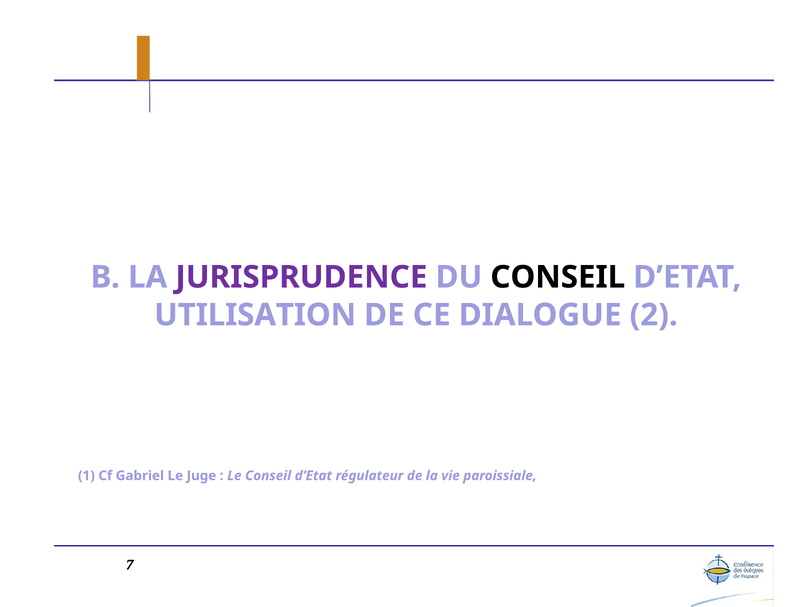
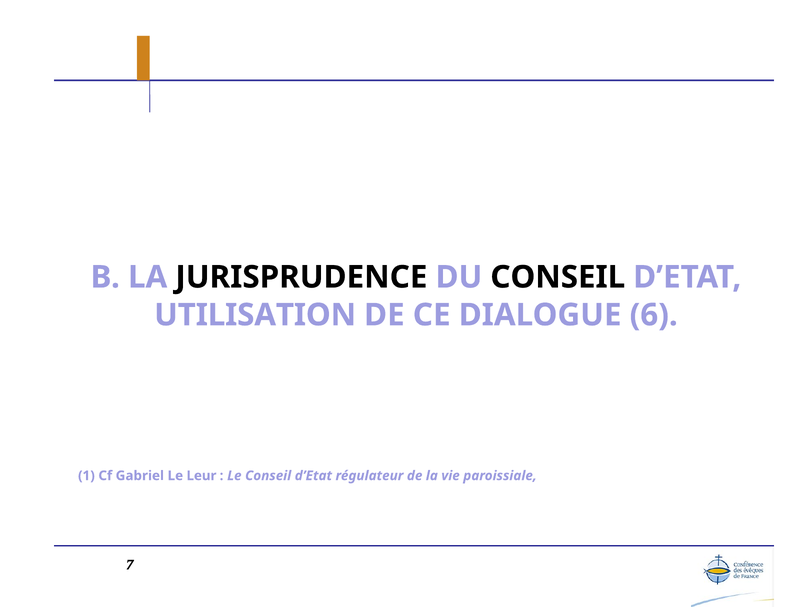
JURISPRUDENCE colour: purple -> black
2: 2 -> 6
Juge: Juge -> Leur
